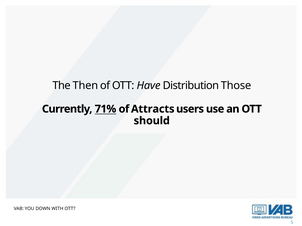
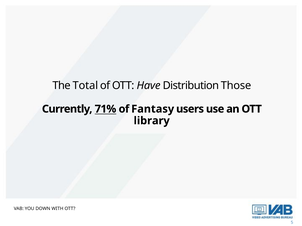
Then: Then -> Total
Attracts: Attracts -> Fantasy
should: should -> library
